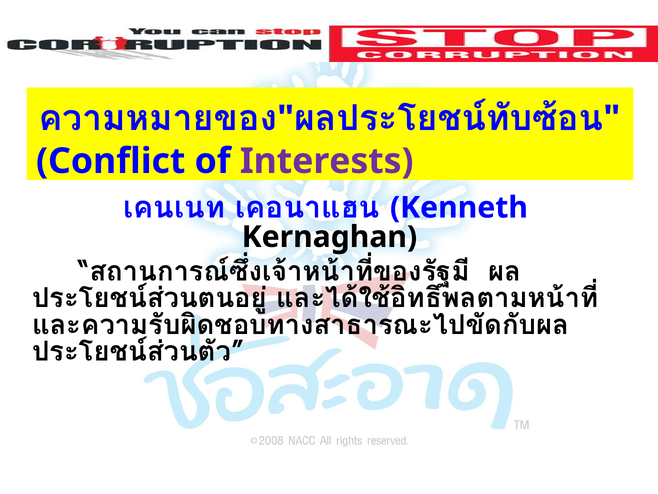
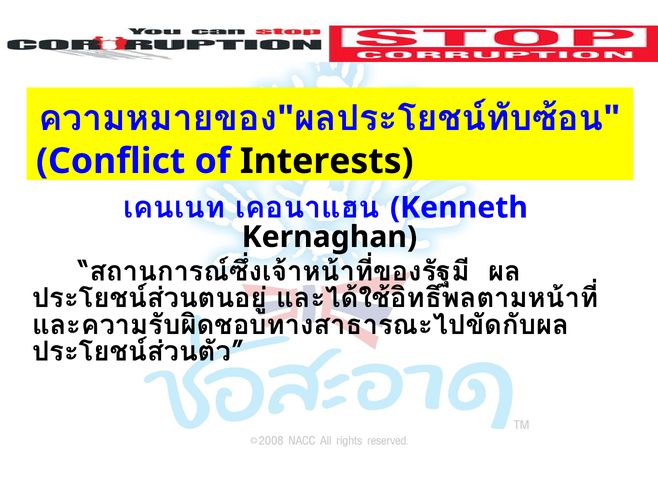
Interests colour: purple -> black
